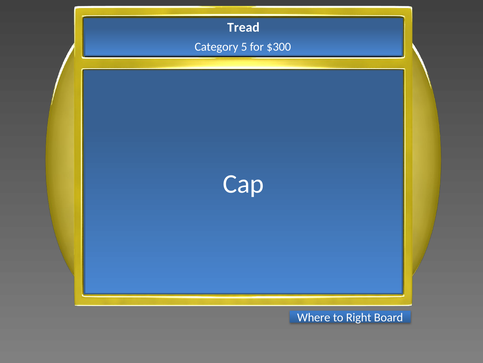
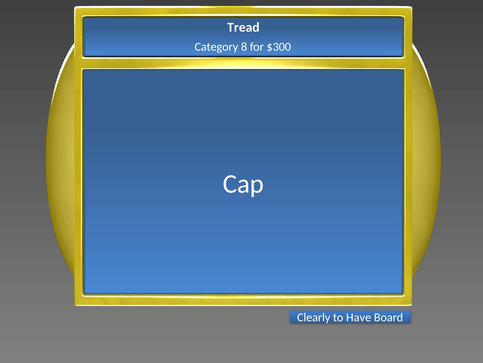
5: 5 -> 8
Where: Where -> Clearly
Right: Right -> Have
